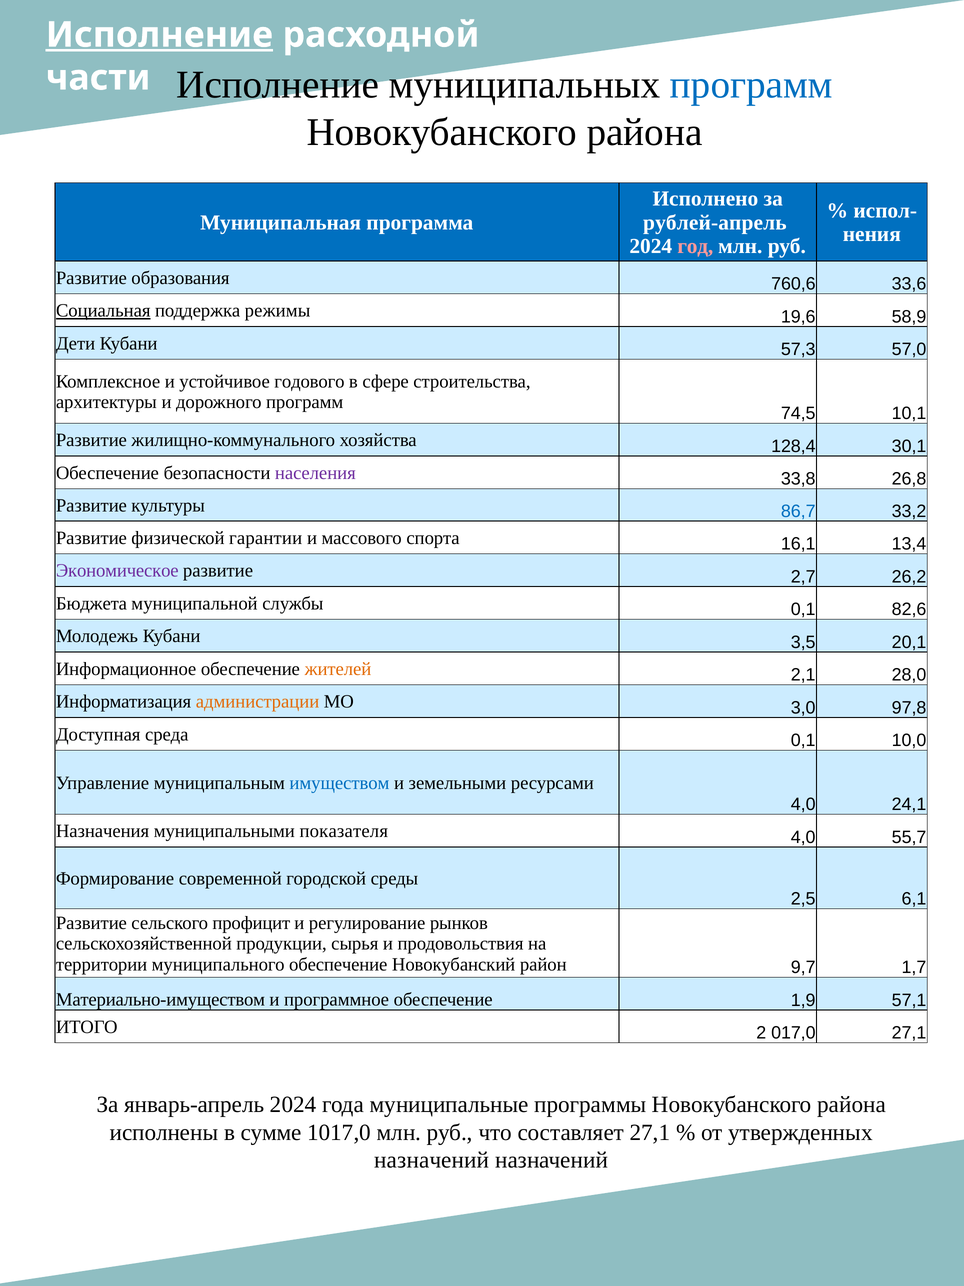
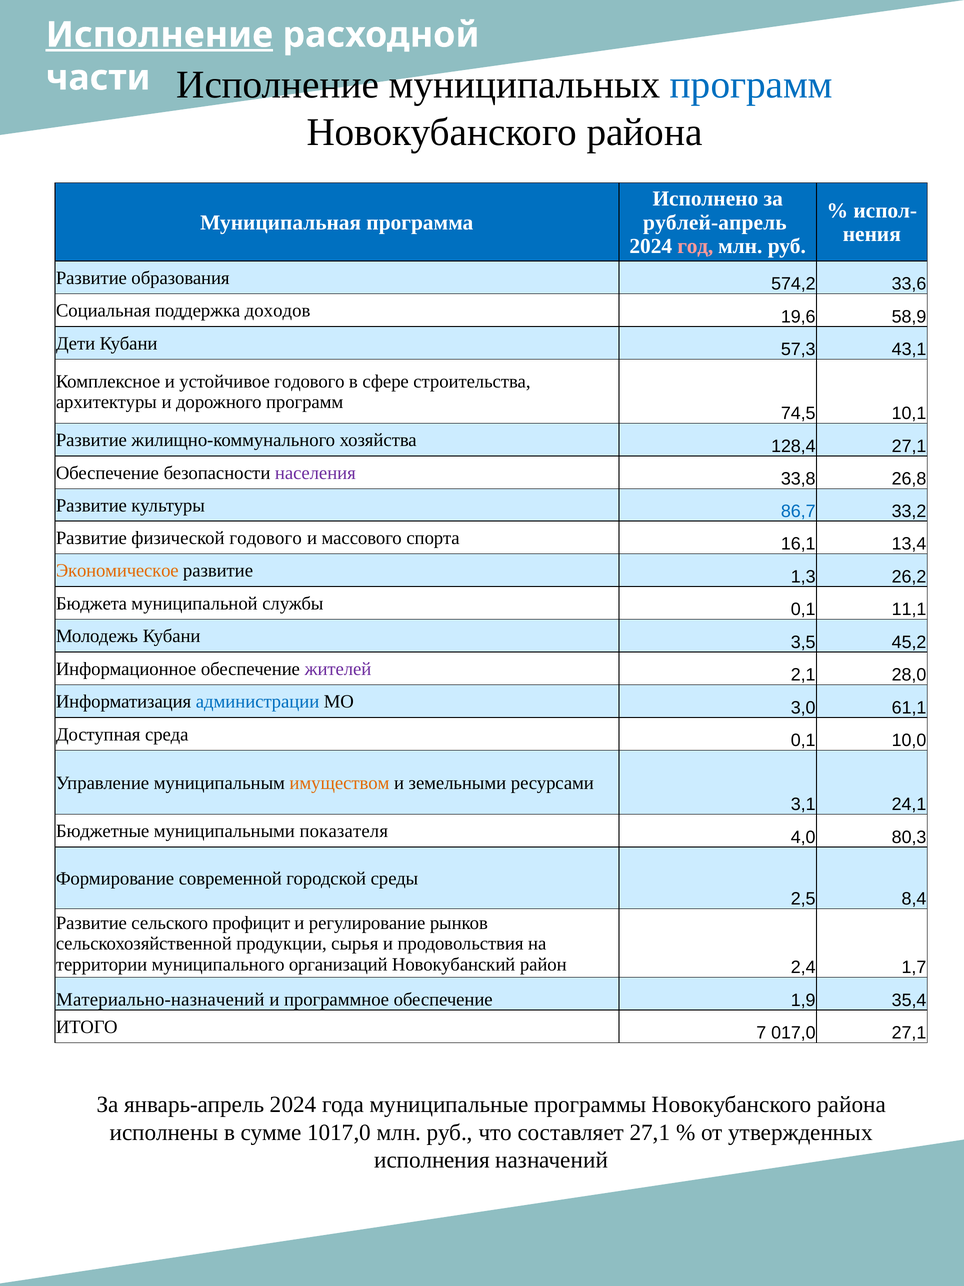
760,6: 760,6 -> 574,2
Социальная underline: present -> none
режимы: режимы -> доходов
57,0: 57,0 -> 43,1
128,4 30,1: 30,1 -> 27,1
физической гарантии: гарантии -> годового
Экономическое colour: purple -> orange
2,7: 2,7 -> 1,3
82,6: 82,6 -> 11,1
20,1: 20,1 -> 45,2
жителей colour: orange -> purple
администрации colour: orange -> blue
97,8: 97,8 -> 61,1
имуществом colour: blue -> orange
4,0 at (803, 804): 4,0 -> 3,1
Назначения: Назначения -> Бюджетные
55,7: 55,7 -> 80,3
6,1: 6,1 -> 8,4
муниципального обеспечение: обеспечение -> организаций
9,7: 9,7 -> 2,4
Материально-имуществом: Материально-имуществом -> Материально-назначений
57,1: 57,1 -> 35,4
2: 2 -> 7
назначений at (432, 1160): назначений -> исполнения
